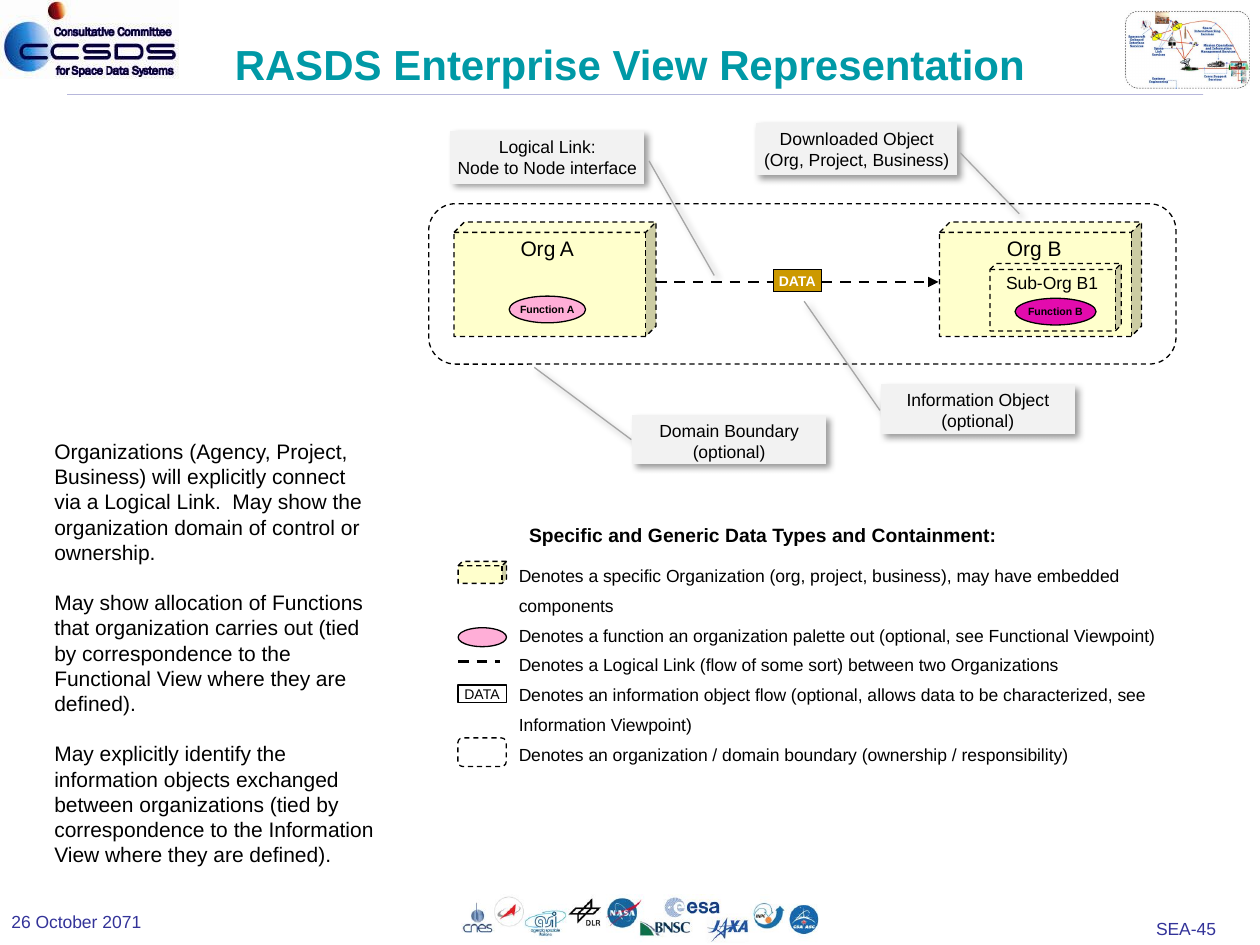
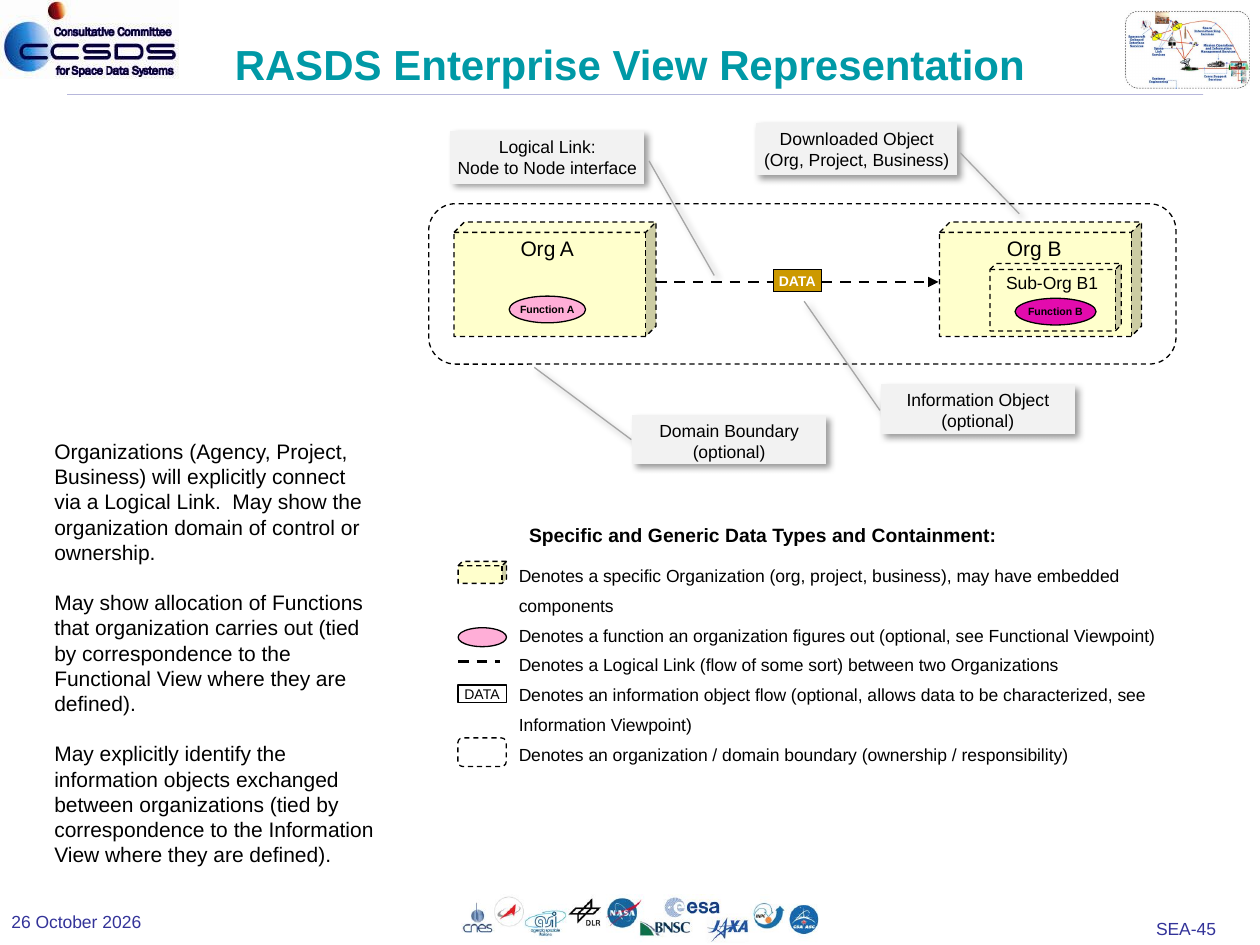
palette: palette -> figures
2071: 2071 -> 2026
